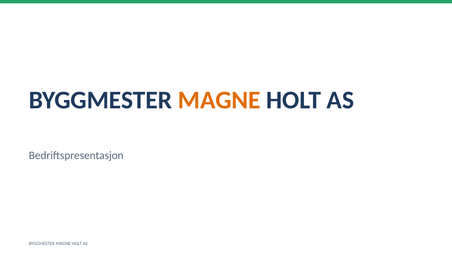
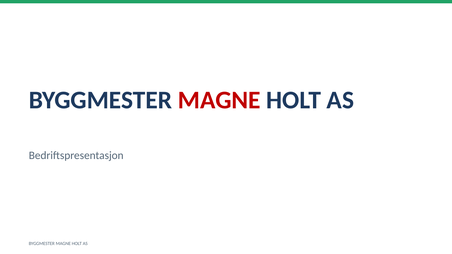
MAGNE at (219, 100) colour: orange -> red
